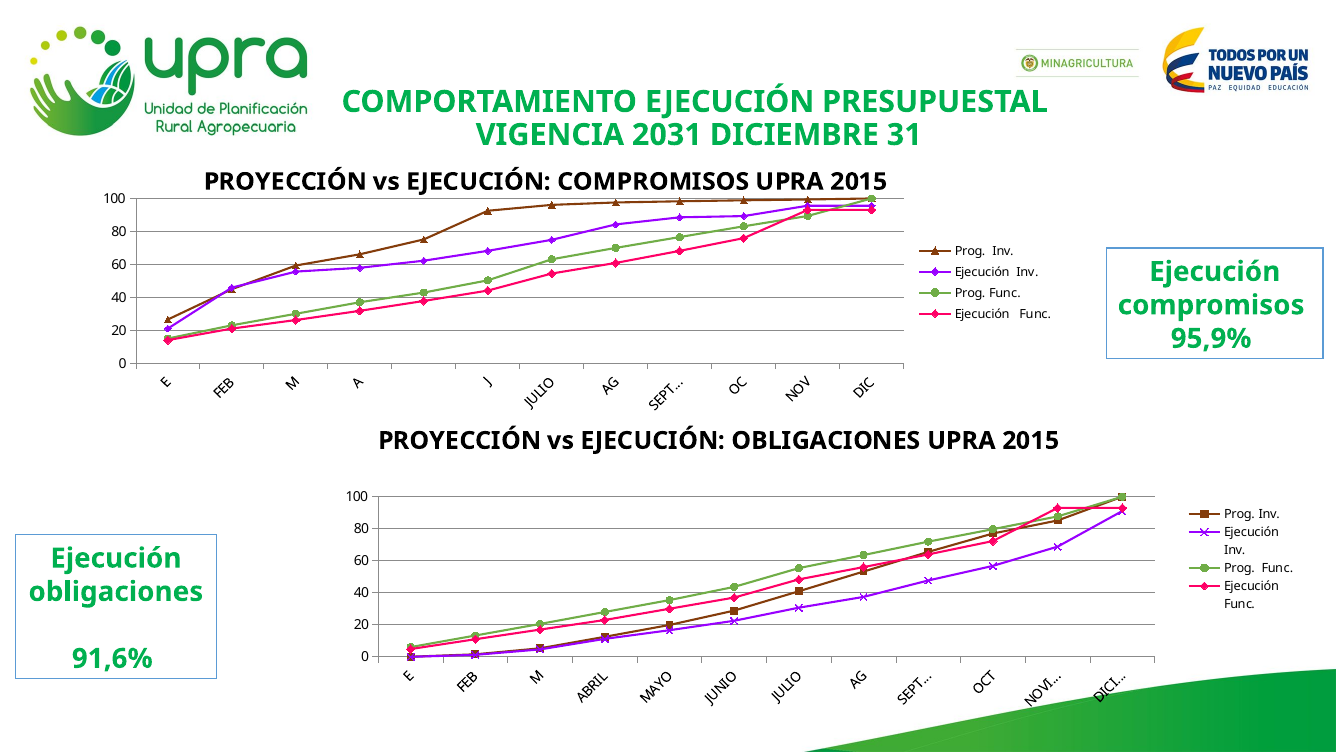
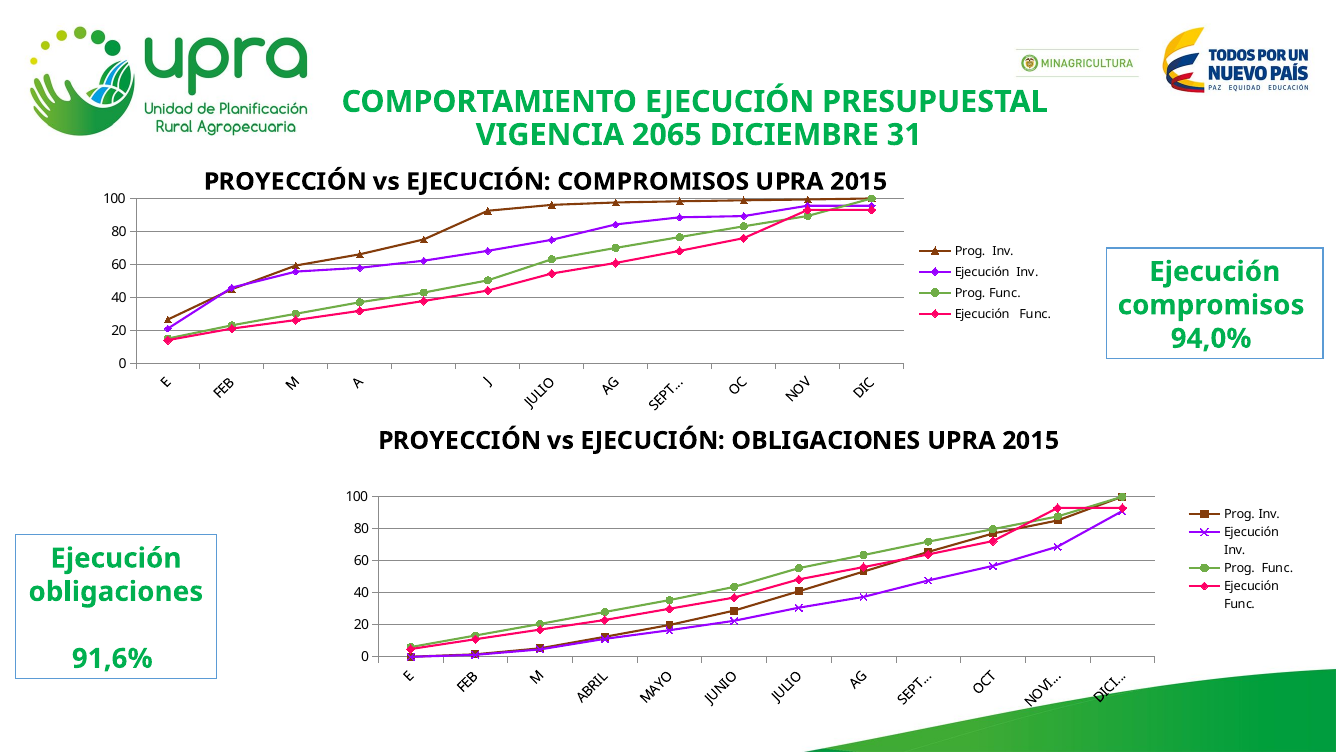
2031: 2031 -> 2065
95,9%: 95,9% -> 94,0%
